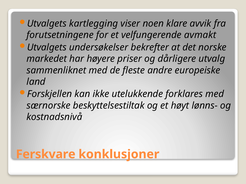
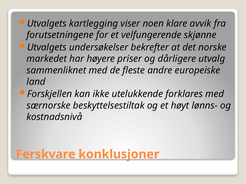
avmakt: avmakt -> skjønne
